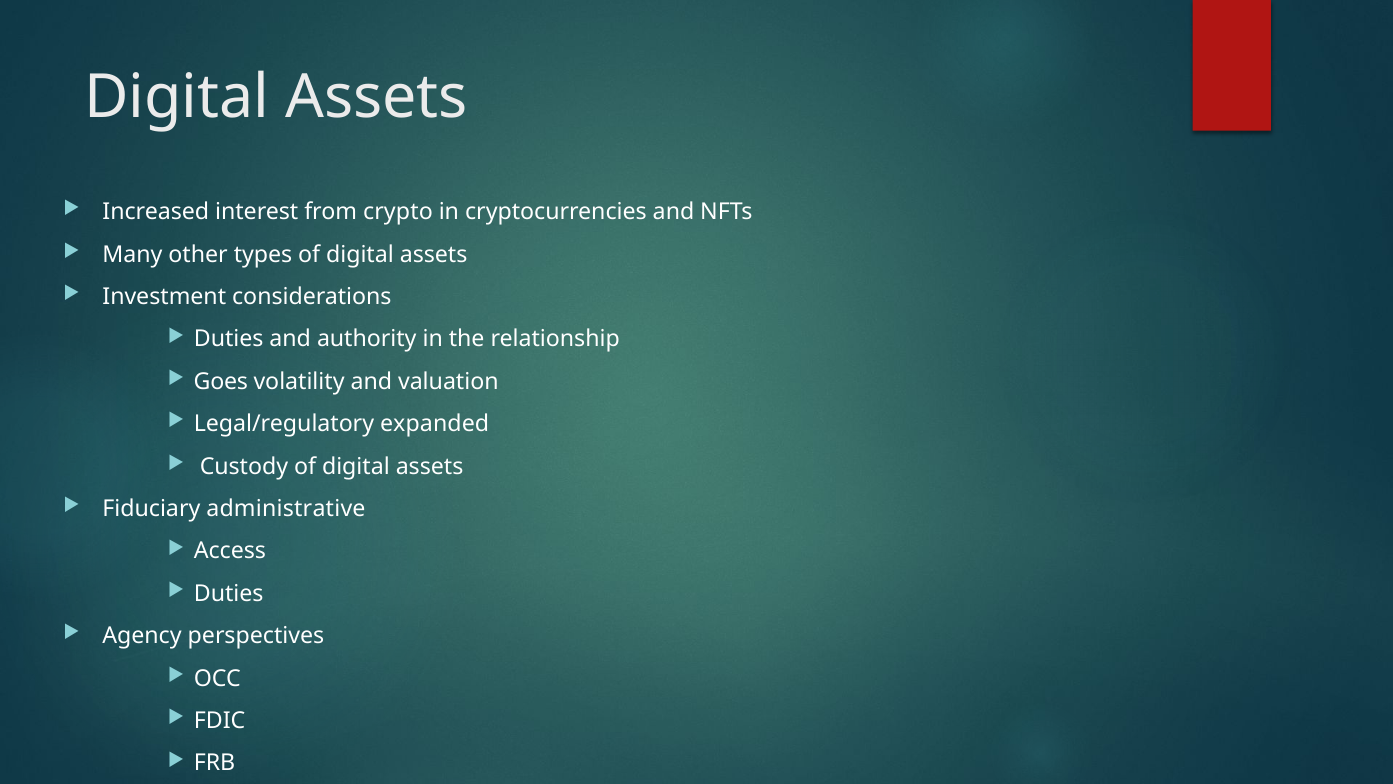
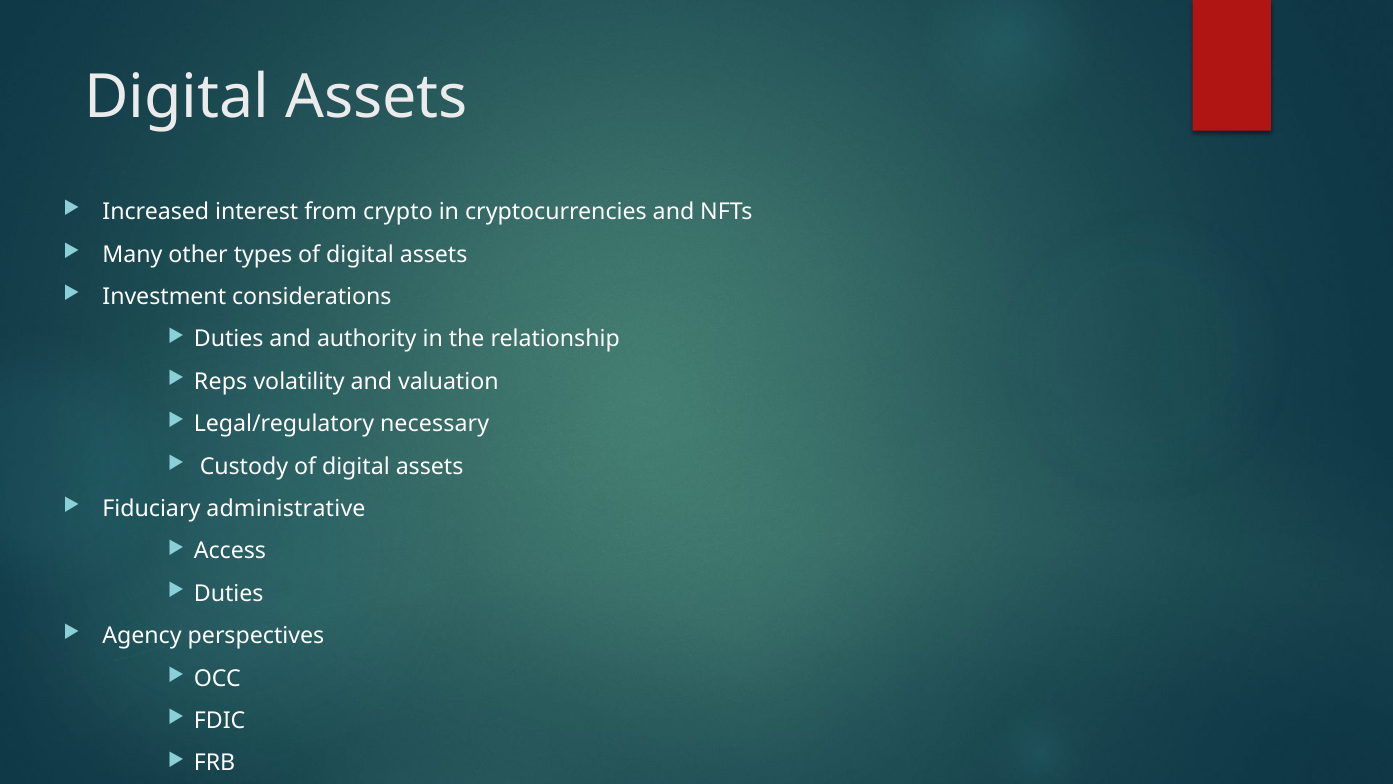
Goes: Goes -> Reps
expanded: expanded -> necessary
